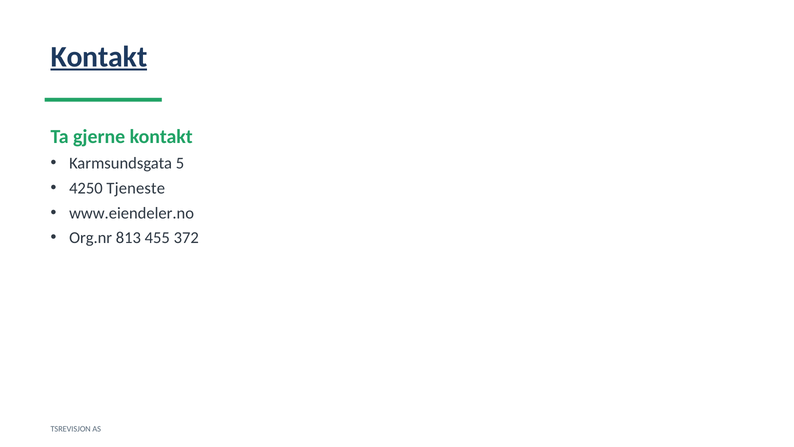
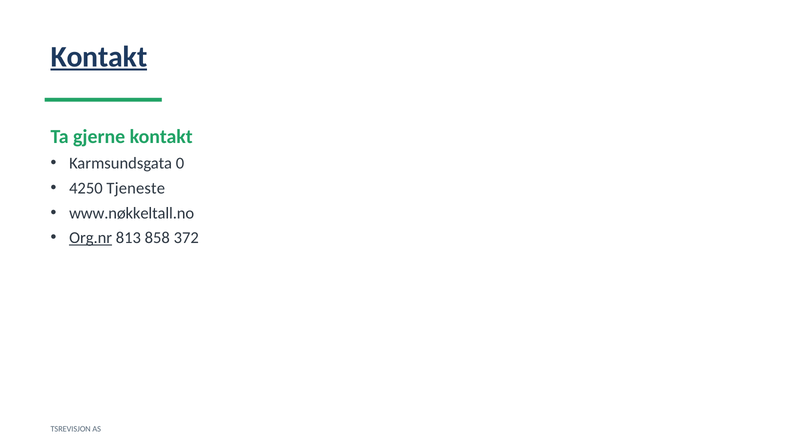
5: 5 -> 0
www.eiendeler.no: www.eiendeler.no -> www.nøkkeltall.no
Org.nr underline: none -> present
455: 455 -> 858
